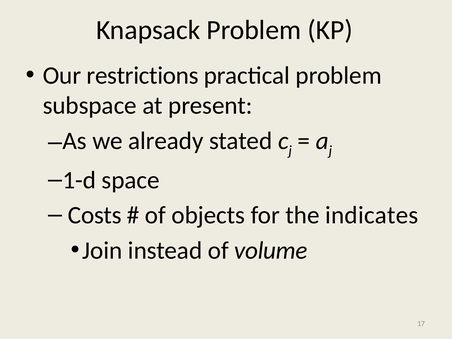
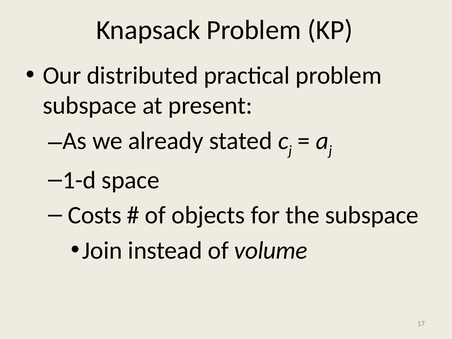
restrictions: restrictions -> distributed
the indicates: indicates -> subspace
